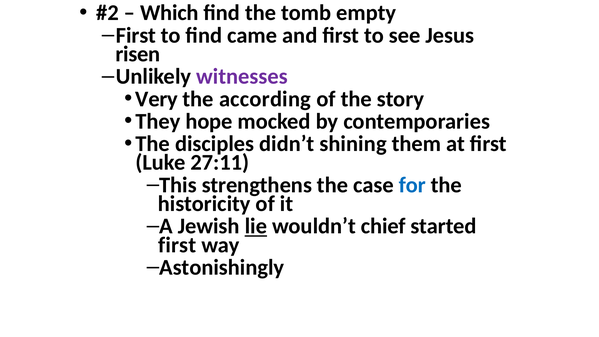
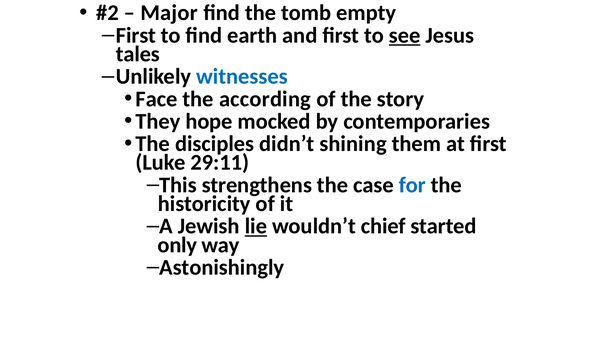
Which: Which -> Major
came: came -> earth
see underline: none -> present
risen: risen -> tales
witnesses colour: purple -> blue
Very: Very -> Face
27:11: 27:11 -> 29:11
first at (177, 245): first -> only
